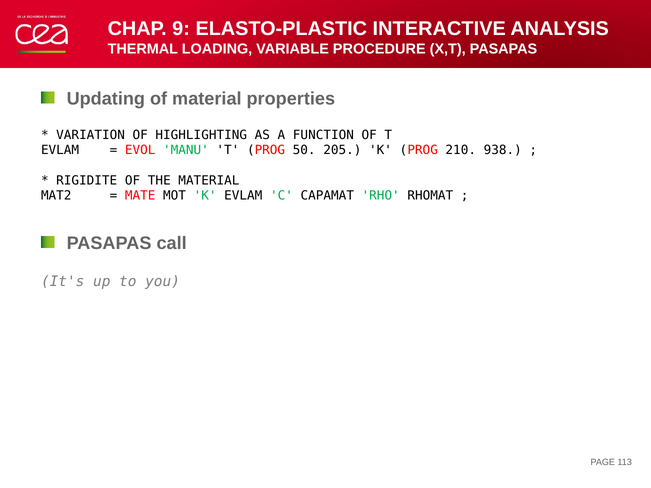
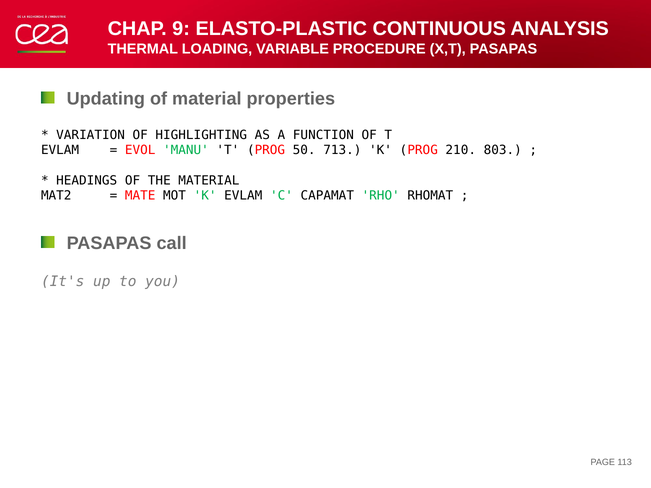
INTERACTIVE: INTERACTIVE -> CONTINUOUS
205: 205 -> 713
938: 938 -> 803
RIGIDITE: RIGIDITE -> HEADINGS
